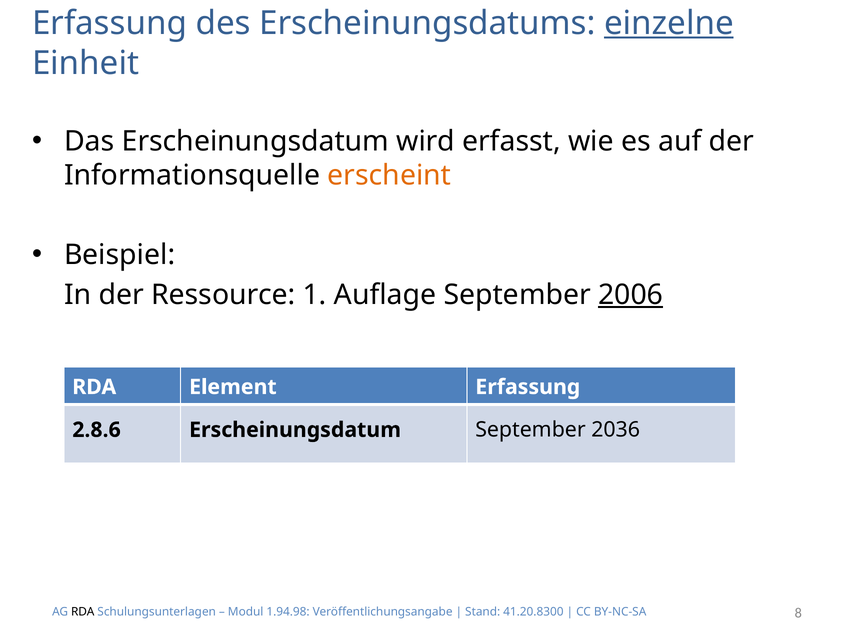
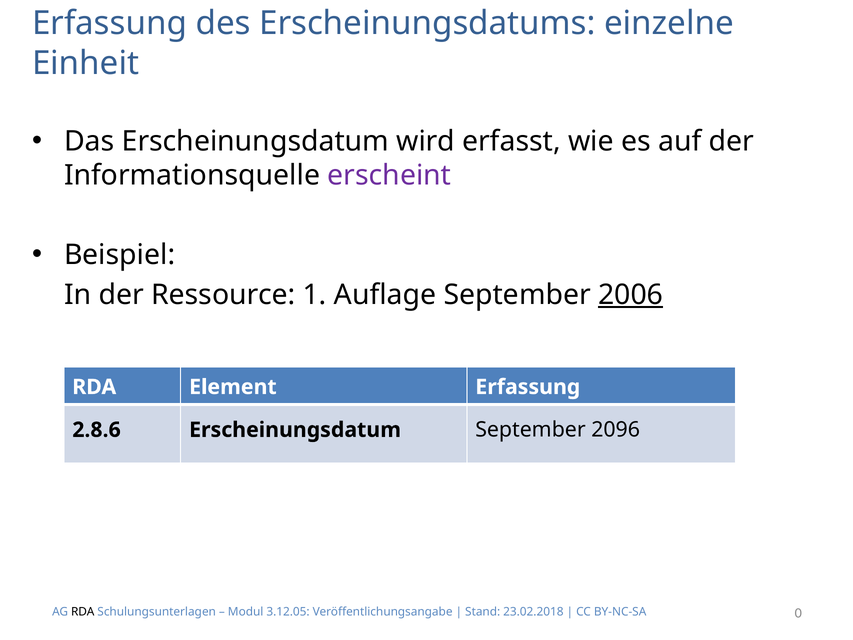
einzelne underline: present -> none
erscheint colour: orange -> purple
2036: 2036 -> 2096
1.94.98: 1.94.98 -> 3.12.05
41.20.8300: 41.20.8300 -> 23.02.2018
8: 8 -> 0
